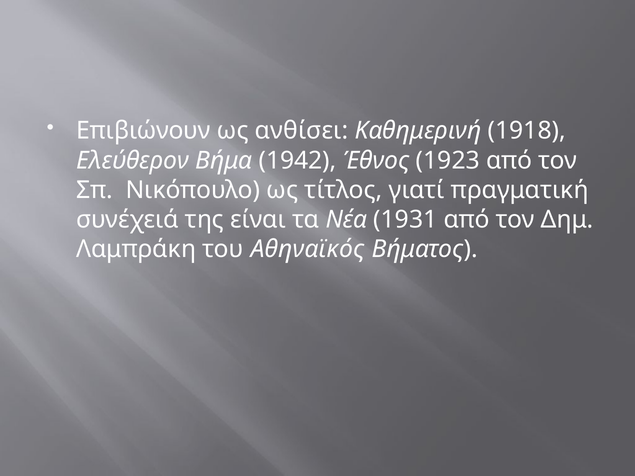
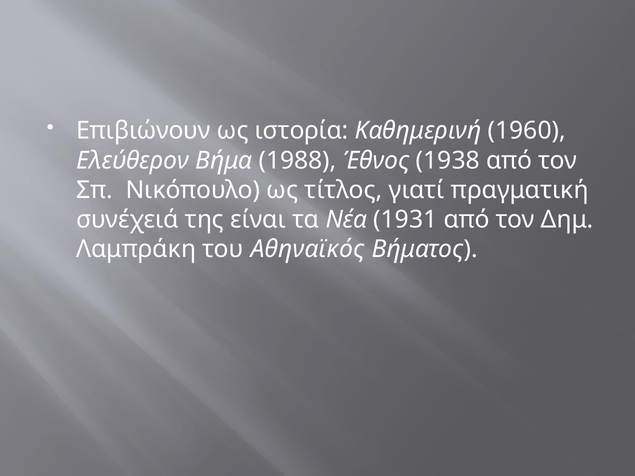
ανθίσει: ανθίσει -> ιστορία
1918: 1918 -> 1960
1942: 1942 -> 1988
1923: 1923 -> 1938
